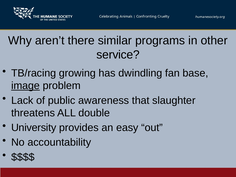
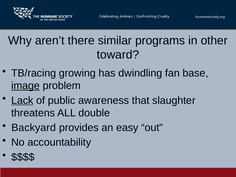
service: service -> toward
Lack underline: none -> present
University: University -> Backyard
